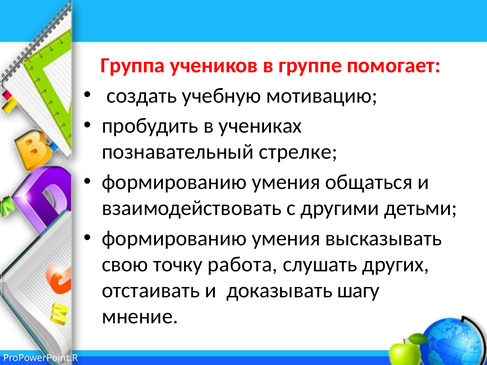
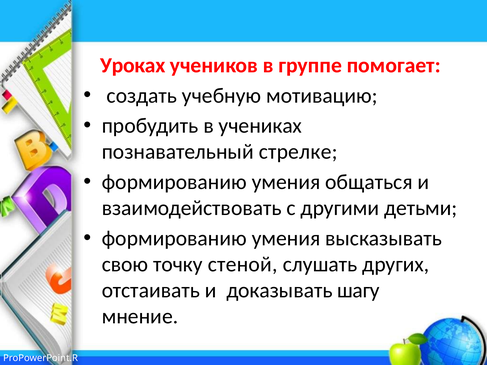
Группа: Группа -> Уроках
работа: работа -> стеной
